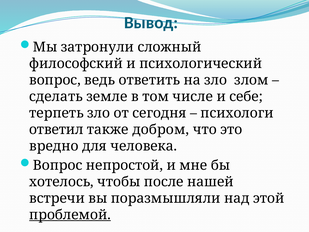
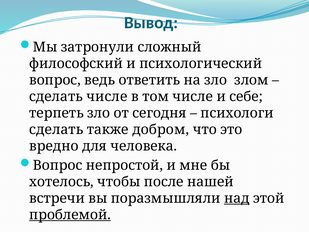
сделать земле: земле -> числе
ответил at (56, 129): ответил -> сделать
над underline: none -> present
